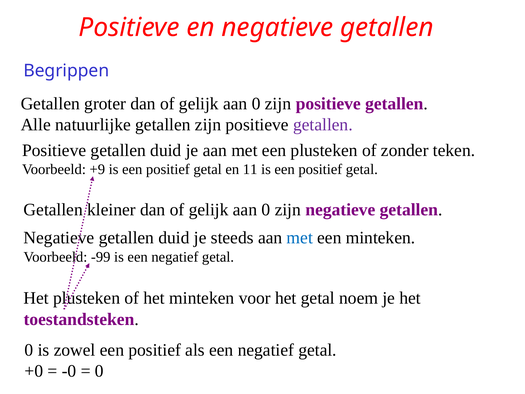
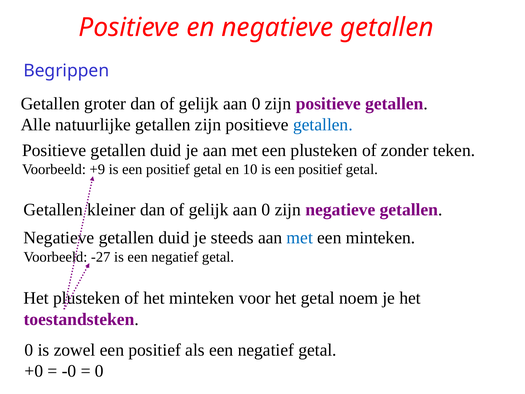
getallen at (323, 125) colour: purple -> blue
11: 11 -> 10
-99: -99 -> -27
